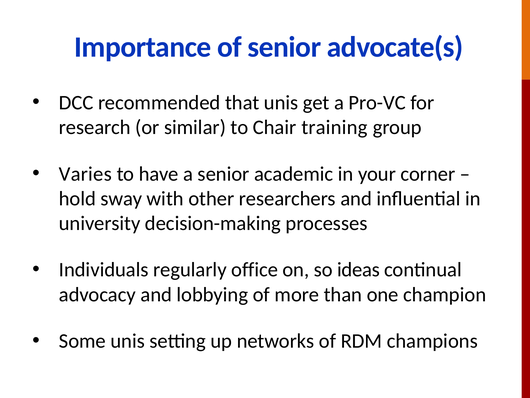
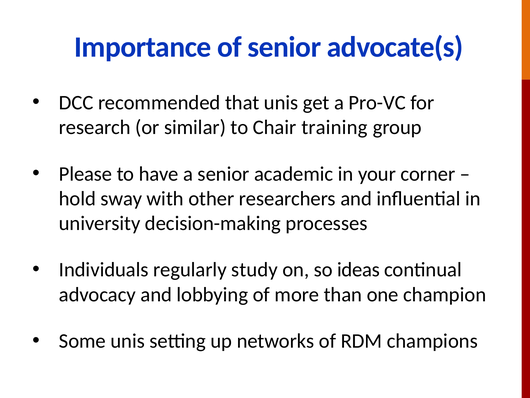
Varies: Varies -> Please
office: office -> study
